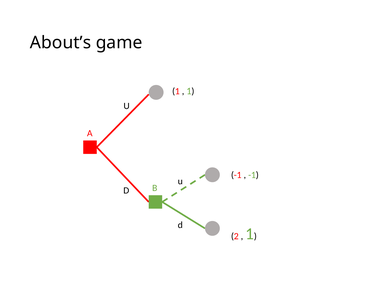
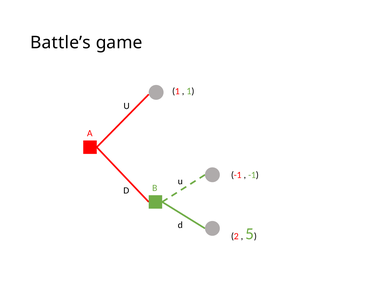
About’s: About’s -> Battle’s
1 at (250, 234): 1 -> 5
